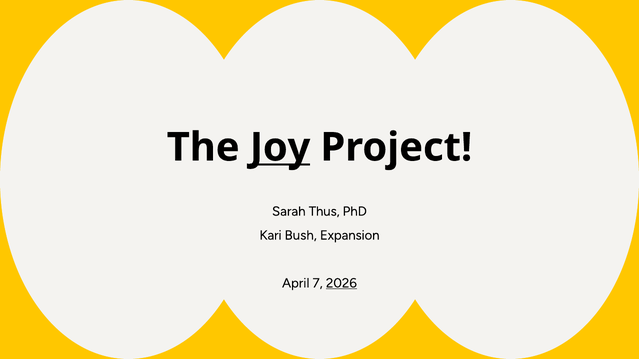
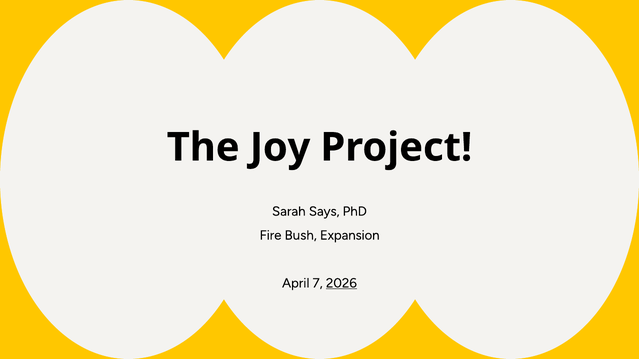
Joy underline: present -> none
Thus: Thus -> Says
Kari: Kari -> Fire
